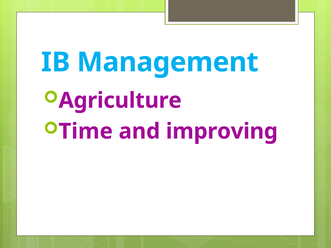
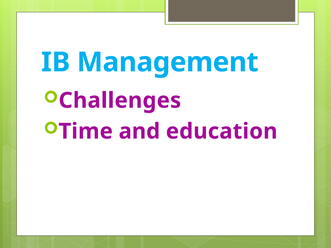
Agriculture: Agriculture -> Challenges
improving: improving -> education
